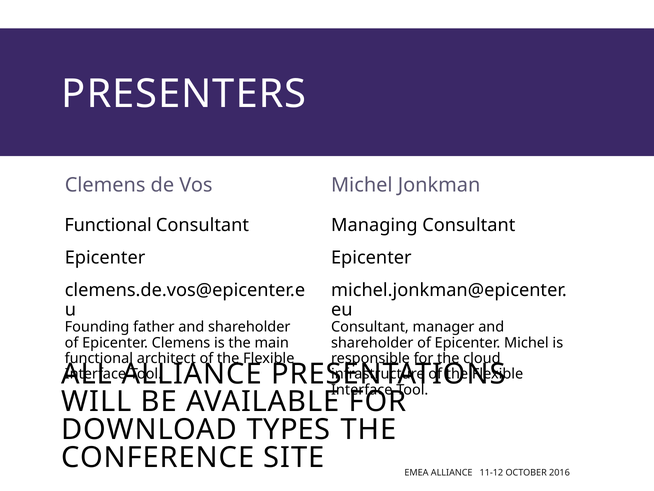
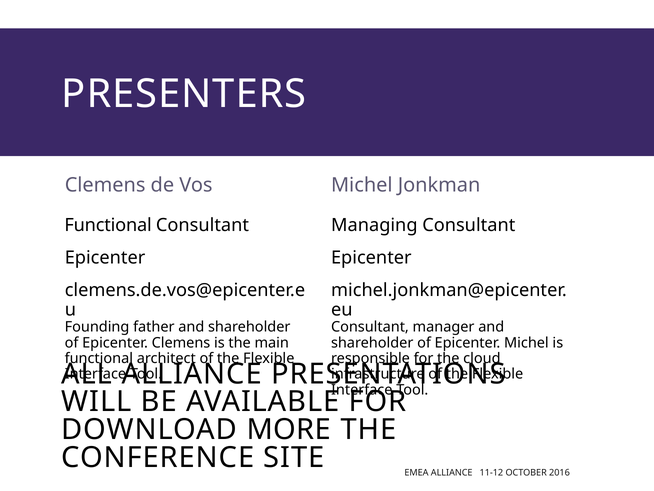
TYPES: TYPES -> MORE
